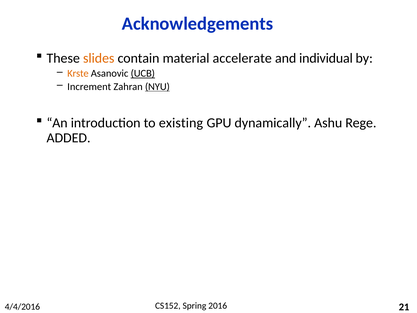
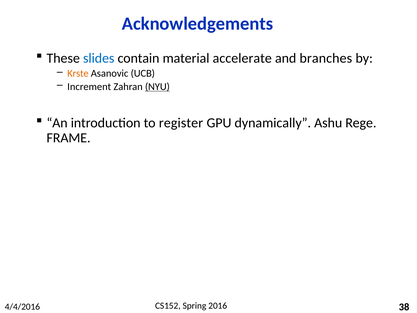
slides colour: orange -> blue
individual: individual -> branches
UCB underline: present -> none
existing: existing -> register
ADDED: ADDED -> FRAME
21: 21 -> 38
